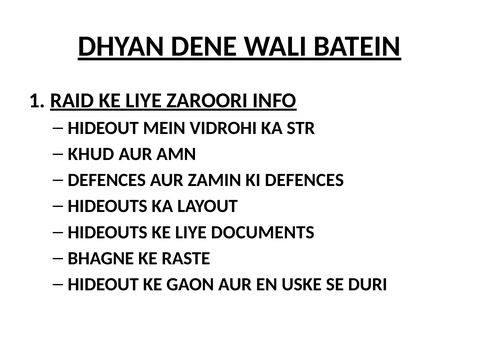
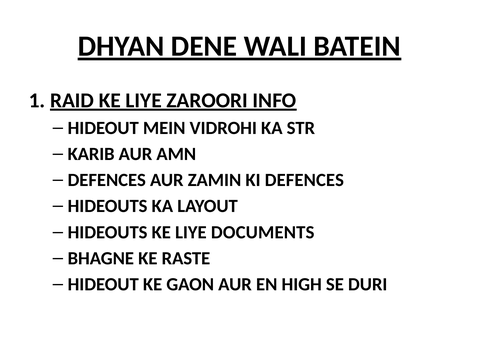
KHUD: KHUD -> KARIB
USKE: USKE -> HIGH
